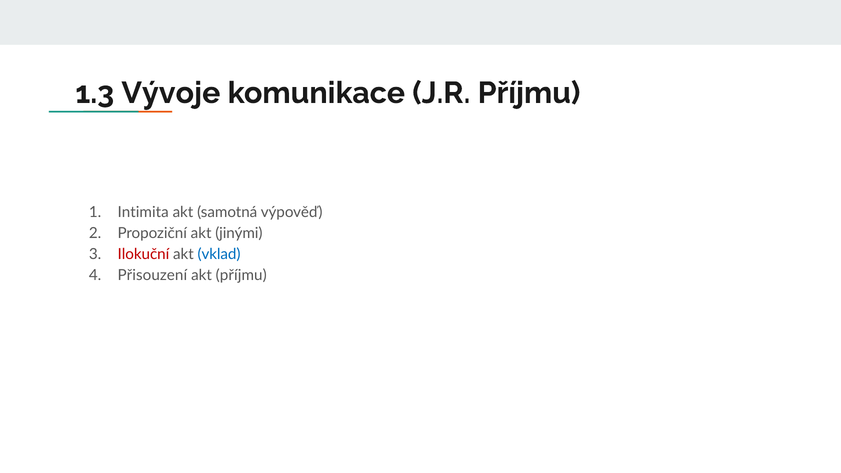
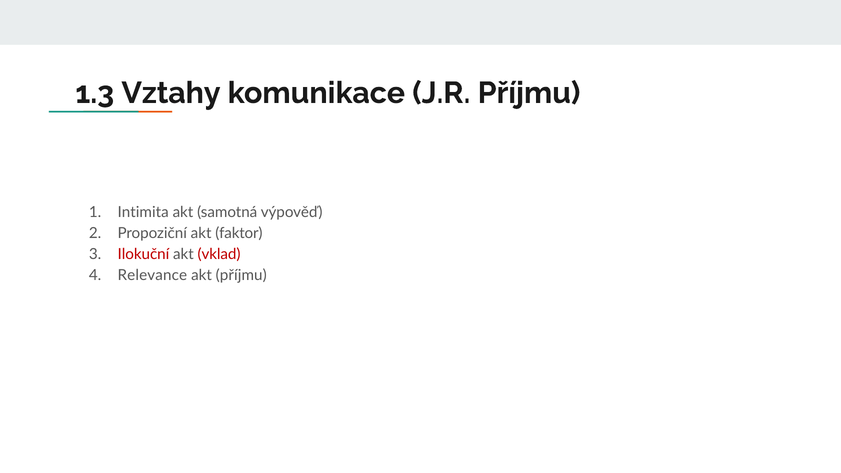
Vývoje: Vývoje -> Vztahy
jinými: jinými -> faktor
vklad colour: blue -> red
Přisouzení: Přisouzení -> Relevance
